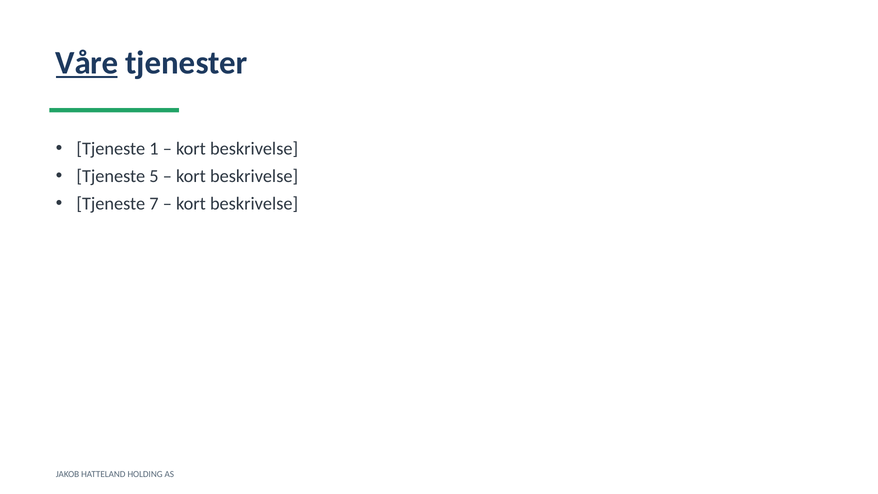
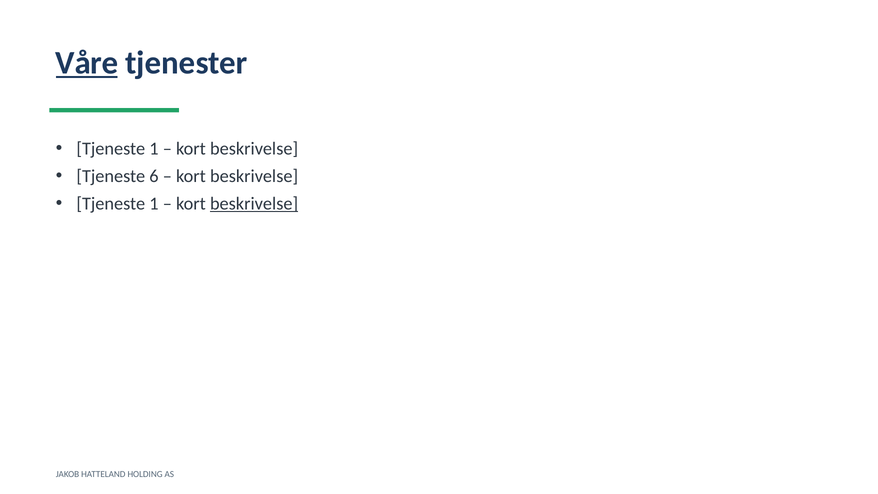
5: 5 -> 6
7 at (154, 204): 7 -> 1
beskrivelse at (254, 204) underline: none -> present
